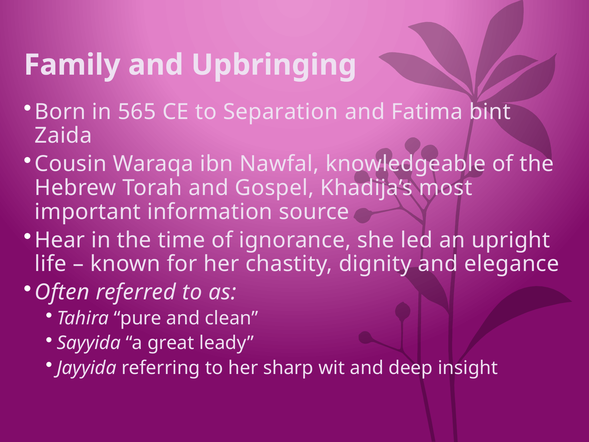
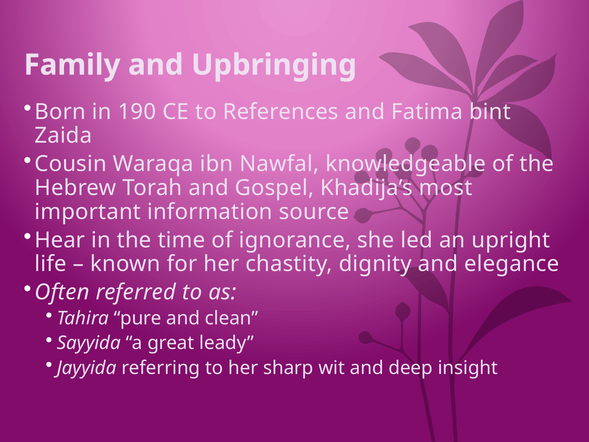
565: 565 -> 190
Separation: Separation -> References
